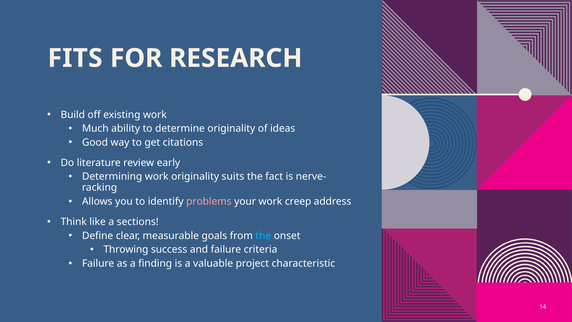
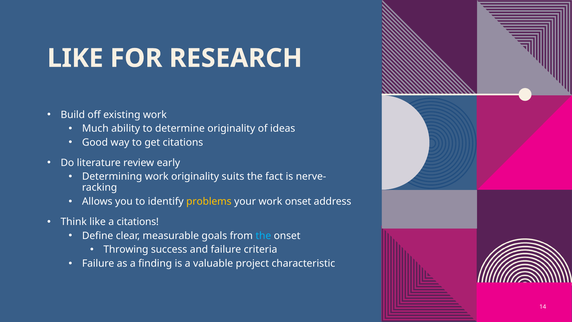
FITS at (75, 58): FITS -> LIKE
problems colour: pink -> yellow
work creep: creep -> onset
a sections: sections -> citations
